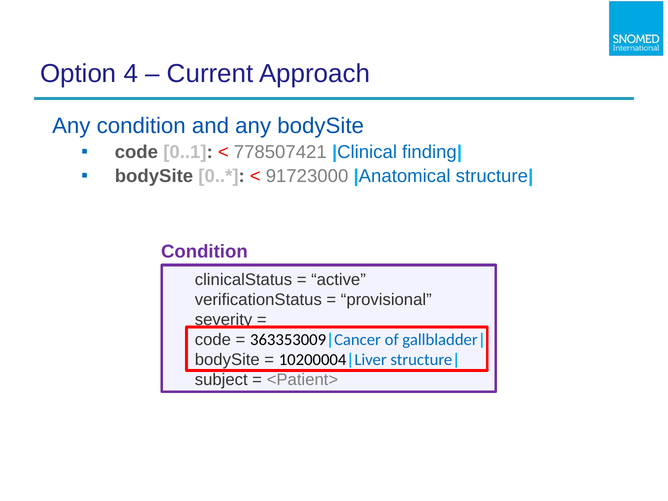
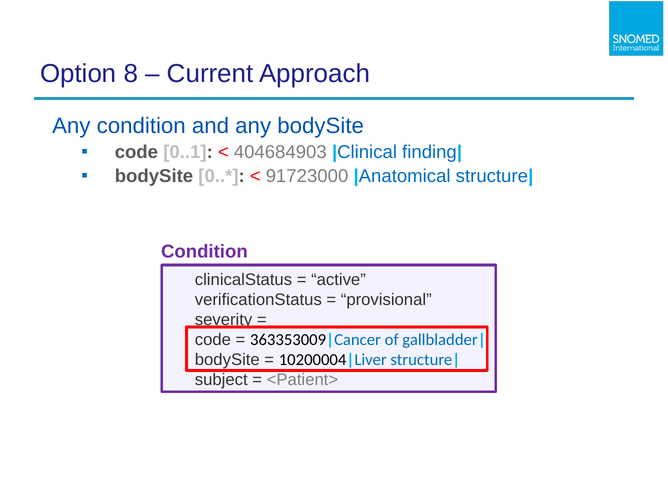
4: 4 -> 8
778507421: 778507421 -> 404684903
